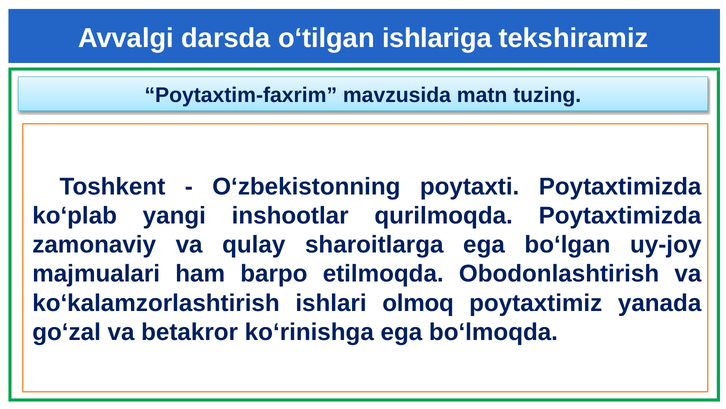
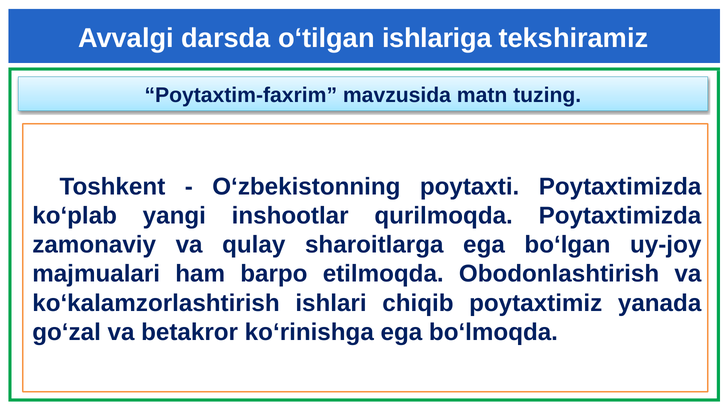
olmoq: olmoq -> chiqib
